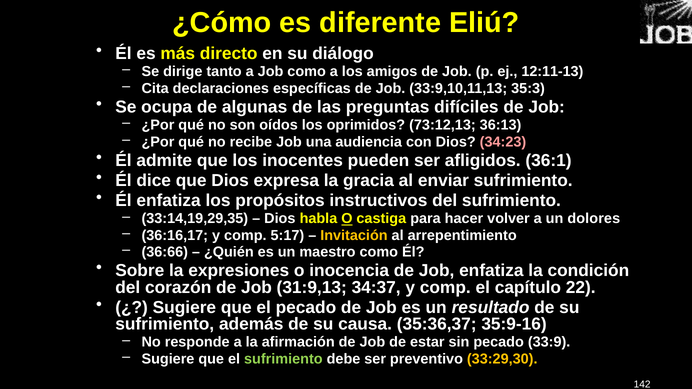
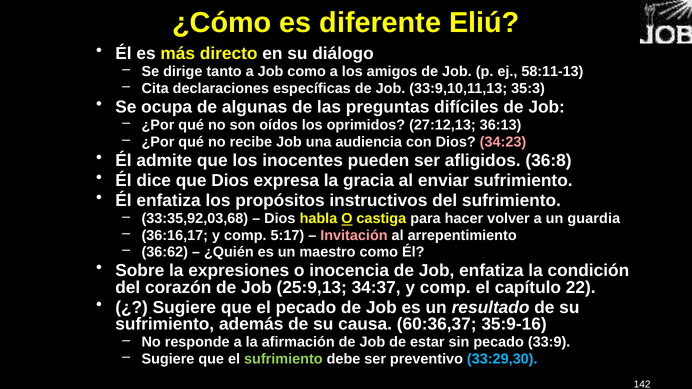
12:11-13: 12:11-13 -> 58:11-13
73:12,13: 73:12,13 -> 27:12,13
36:1: 36:1 -> 36:8
33:14,19,29,35: 33:14,19,29,35 -> 33:35,92,03,68
dolores: dolores -> guardia
Invitación colour: yellow -> pink
36:66: 36:66 -> 36:62
31:9,13: 31:9,13 -> 25:9,13
35:36,37: 35:36,37 -> 60:36,37
33:29,30 colour: yellow -> light blue
